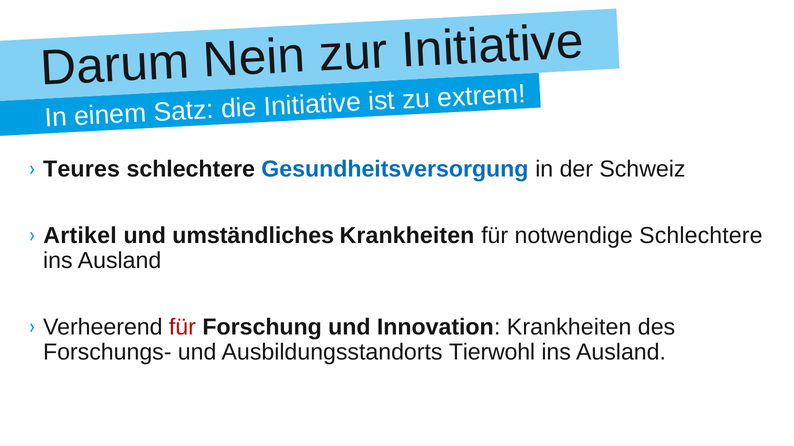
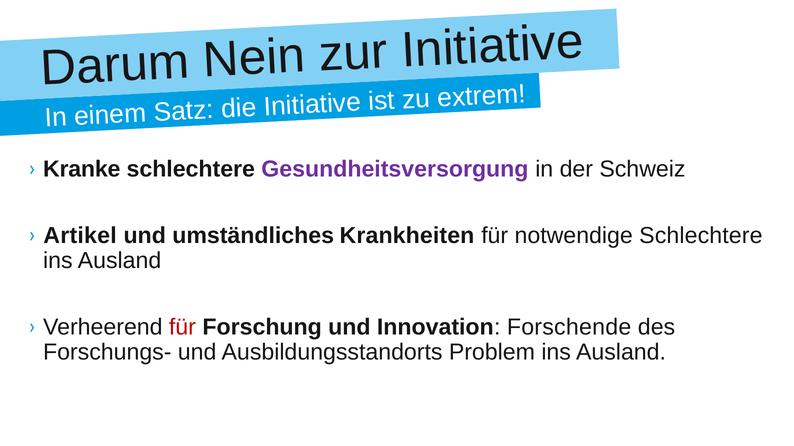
Teures: Teures -> Kranke
Gesundheitsversorgung colour: blue -> purple
Innovation Krankheiten: Krankheiten -> Forschende
Tierwohl: Tierwohl -> Problem
